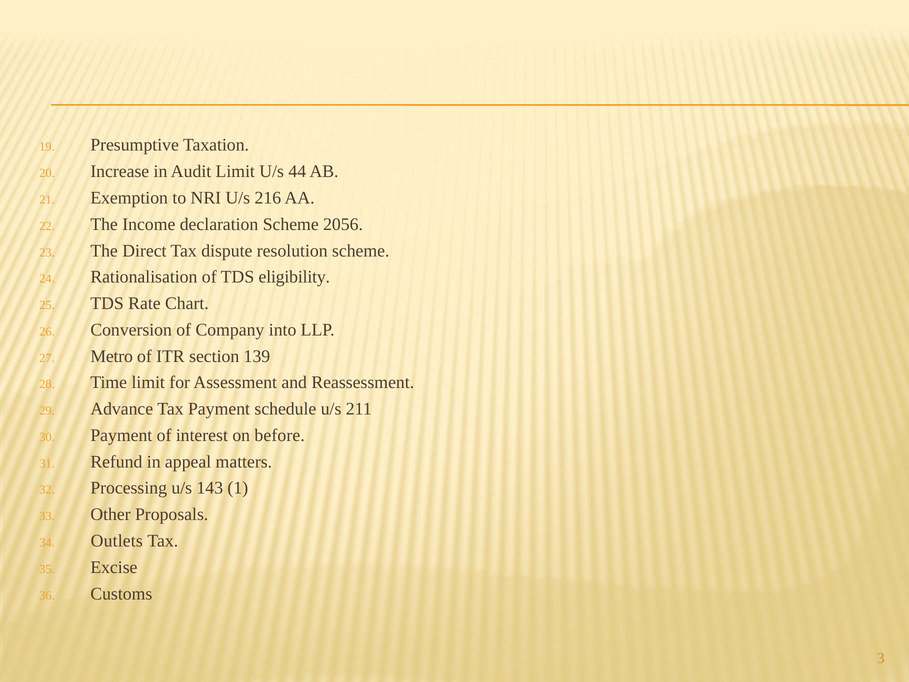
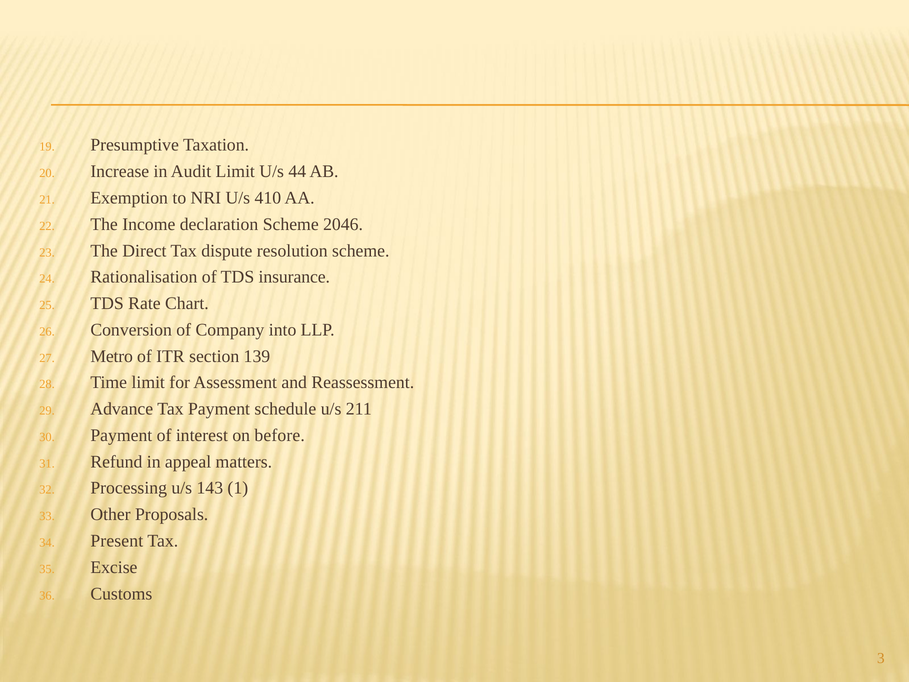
216: 216 -> 410
2056: 2056 -> 2046
eligibility: eligibility -> insurance
Outlets: Outlets -> Present
